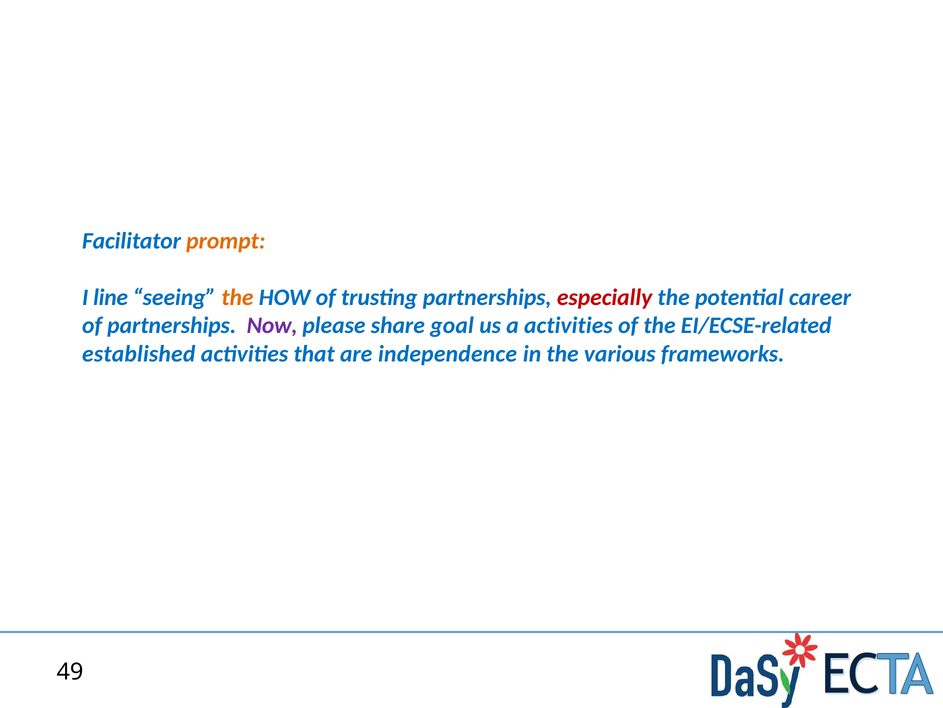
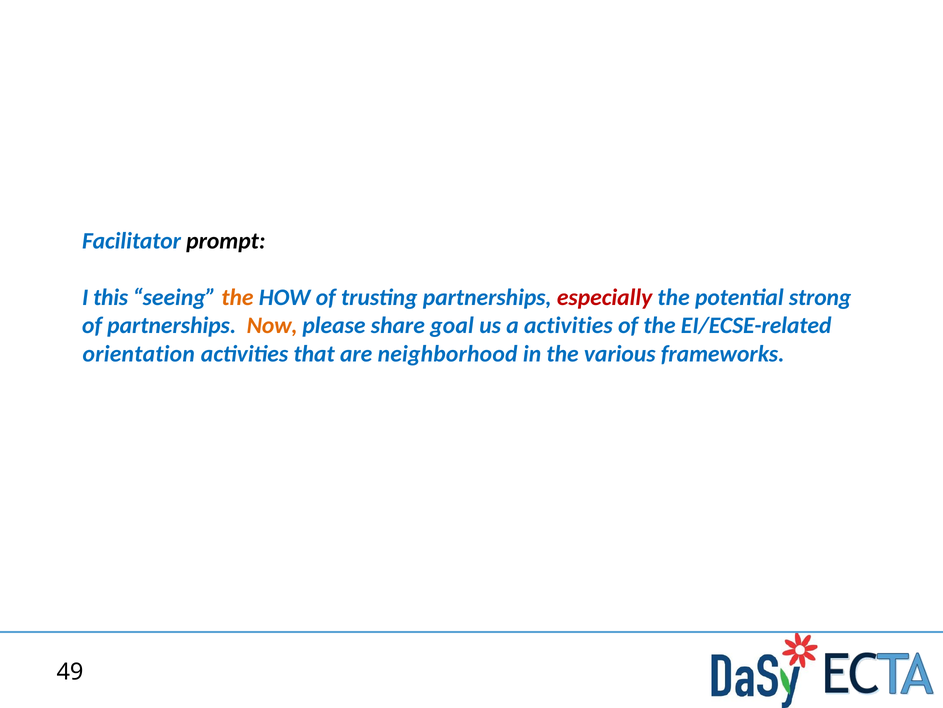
prompt colour: orange -> black
line: line -> this
career: career -> strong
Now colour: purple -> orange
established: established -> orientation
independence: independence -> neighborhood
